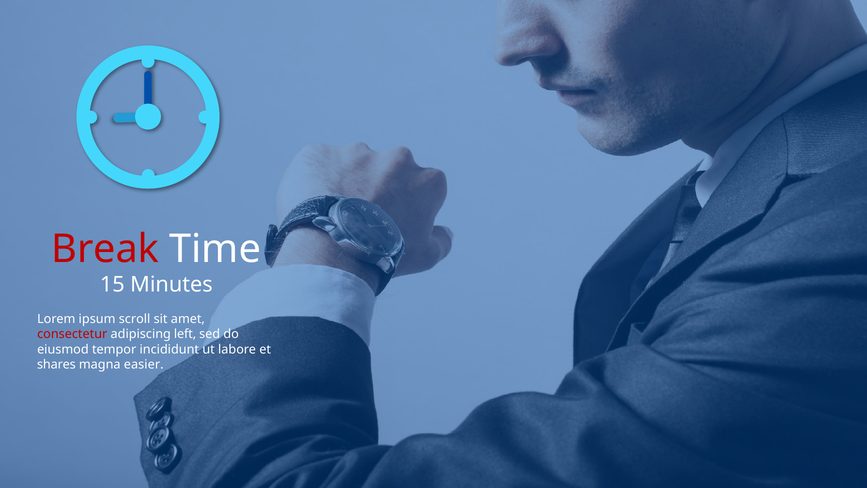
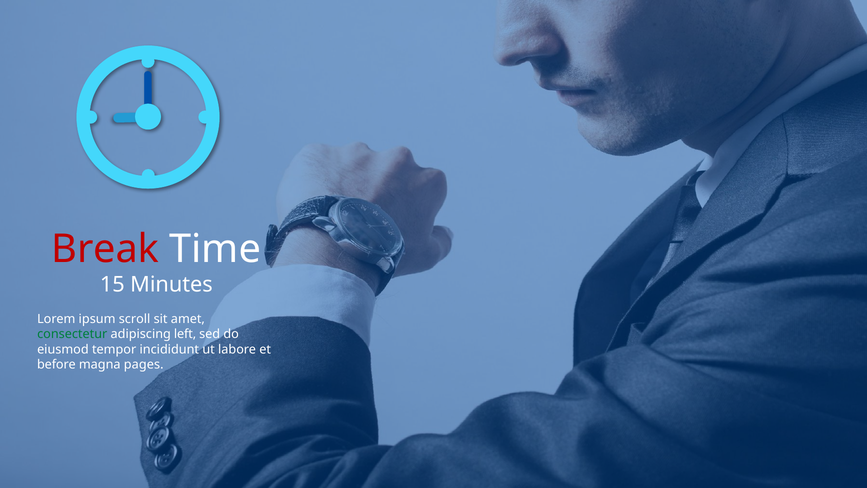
consectetur colour: red -> green
shares: shares -> before
easier: easier -> pages
